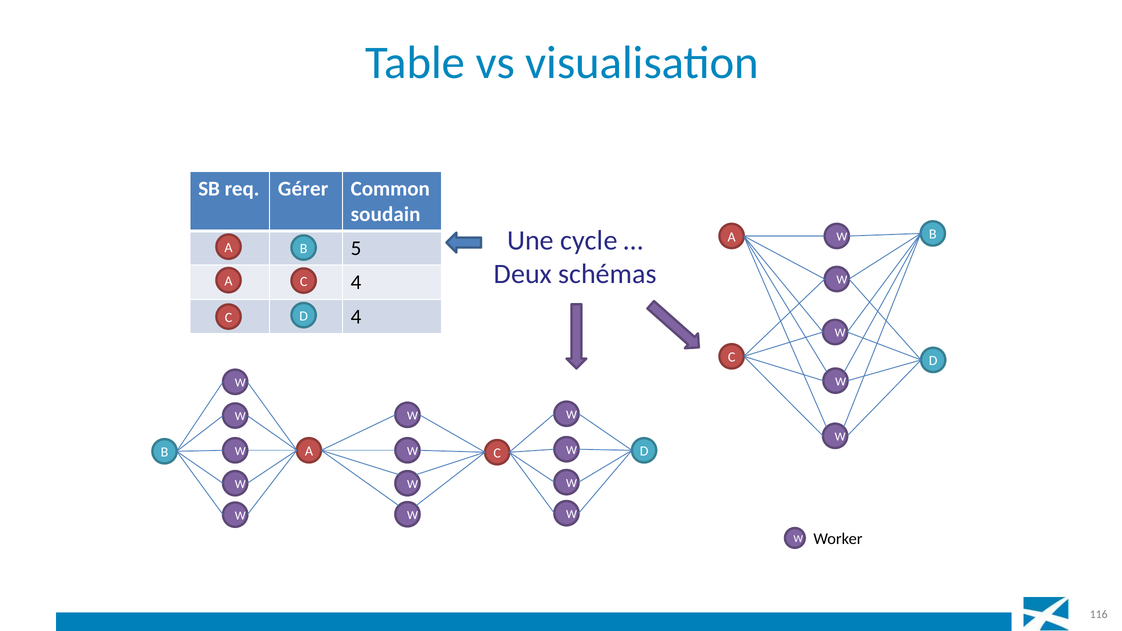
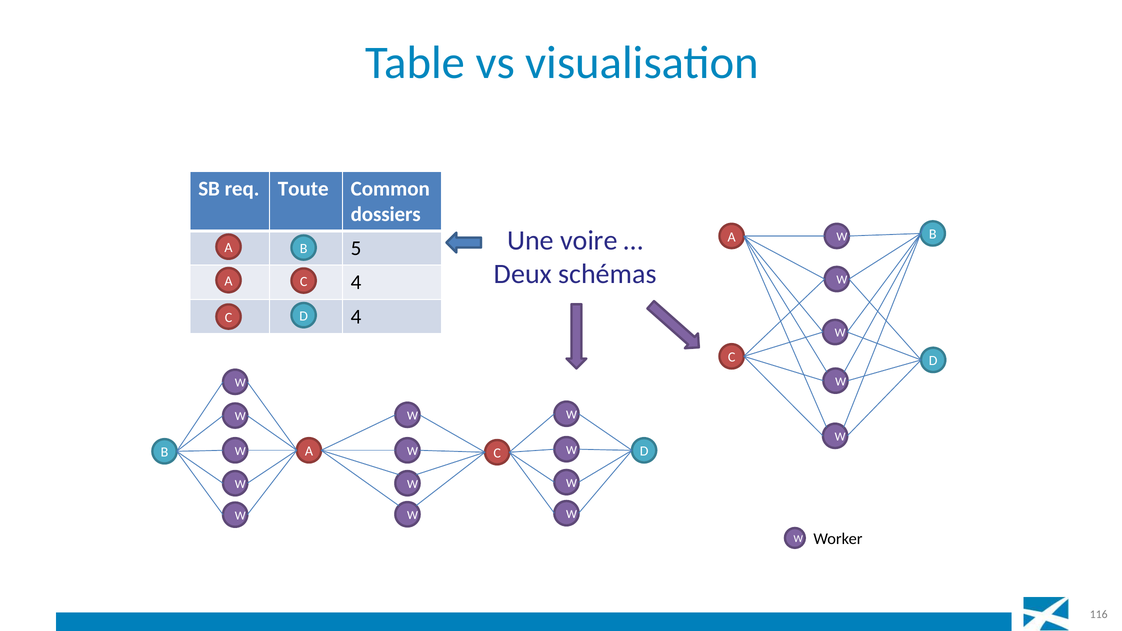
Gérer: Gérer -> Toute
soudain: soudain -> dossiers
cycle: cycle -> voire
